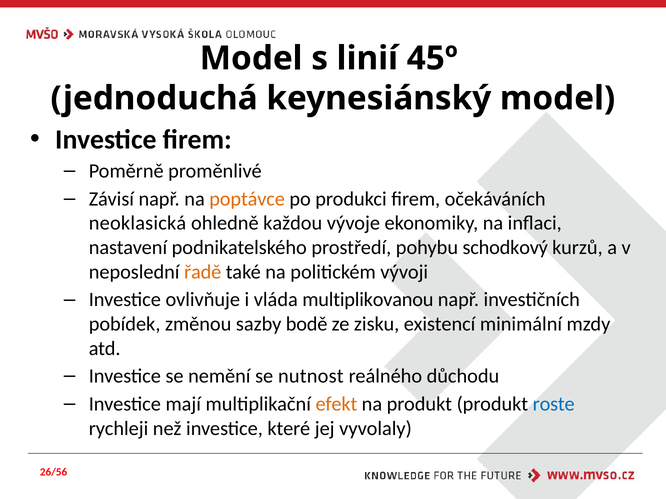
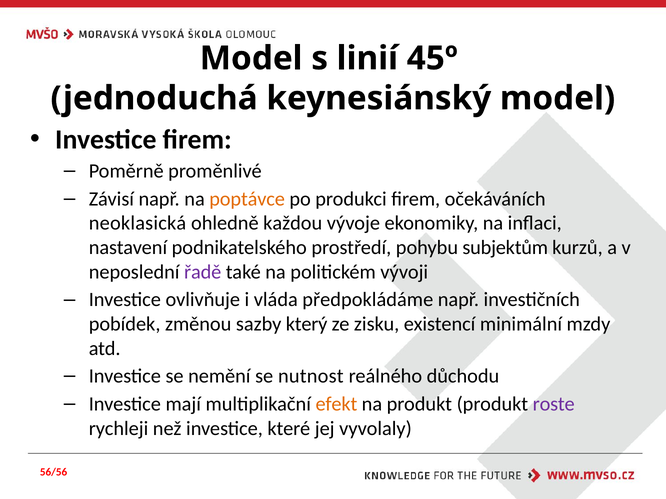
schodkový: schodkový -> subjektům
řadě colour: orange -> purple
multiplikovanou: multiplikovanou -> předpokládáme
bodě: bodě -> který
roste colour: blue -> purple
26/56: 26/56 -> 56/56
